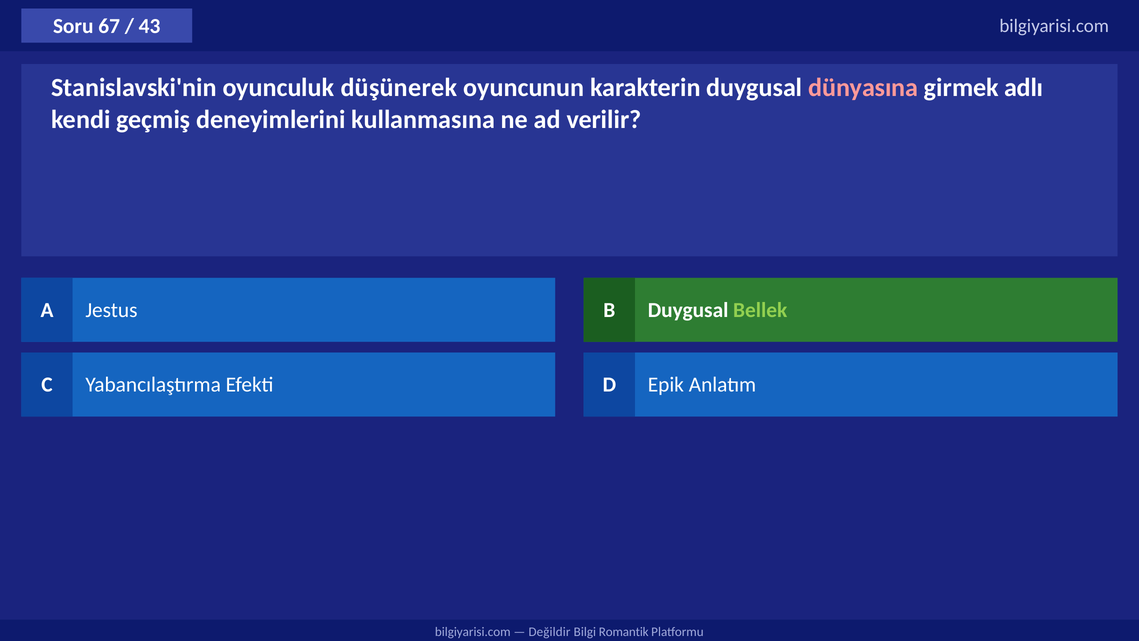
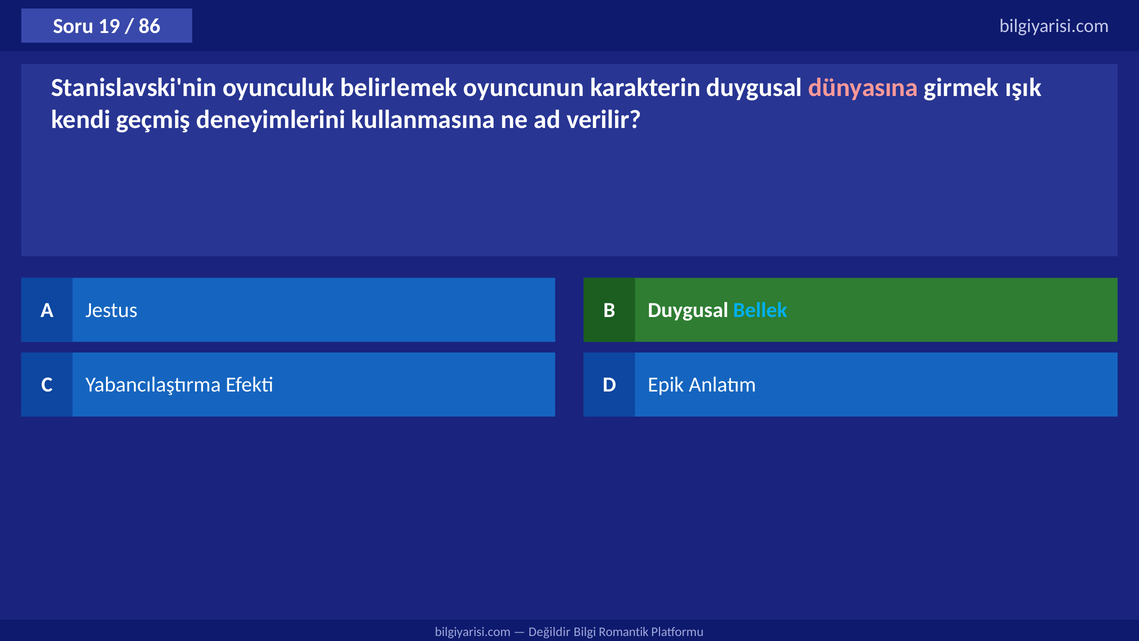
67: 67 -> 19
43: 43 -> 86
düşünerek: düşünerek -> belirlemek
adlı: adlı -> ışık
Bellek colour: light green -> light blue
